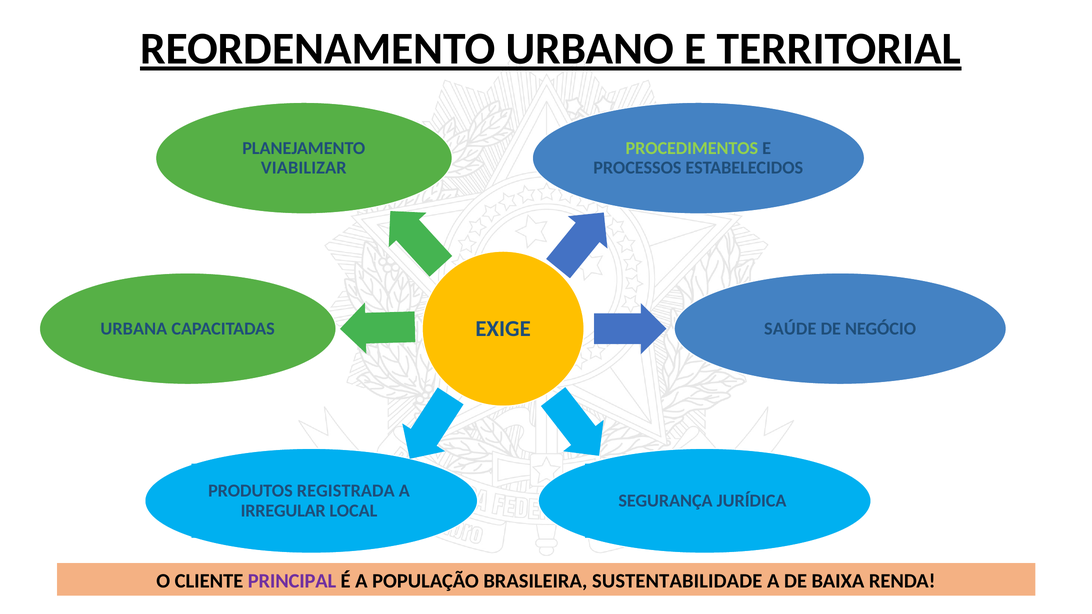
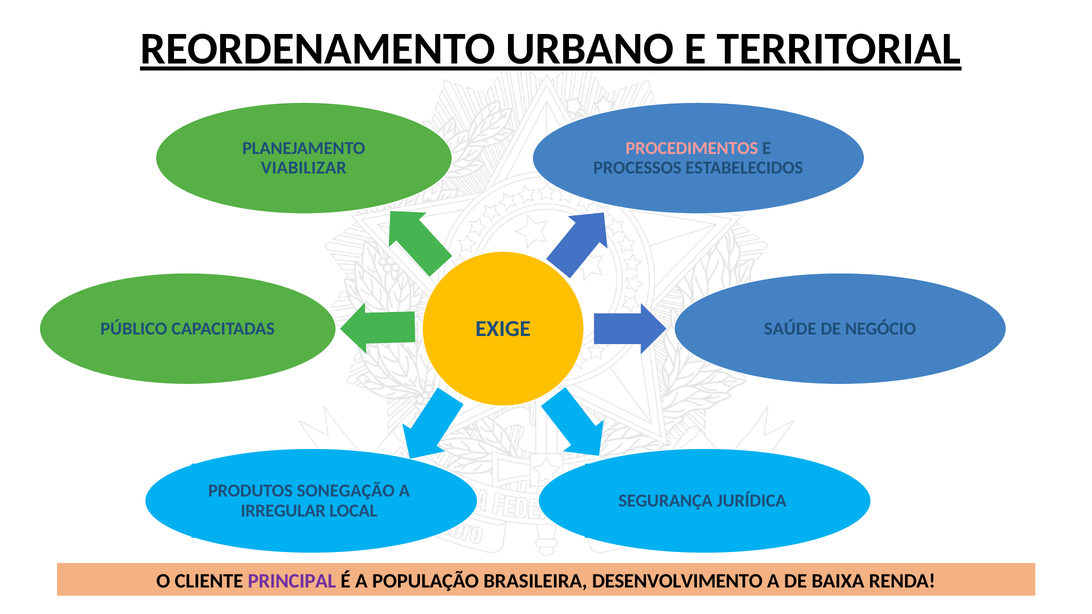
PROCEDIMENTOS colour: light green -> pink
URBANA: URBANA -> PÚBLICO
REGISTRADA: REGISTRADA -> SONEGAÇÃO
SUSTENTABILIDADE: SUSTENTABILIDADE -> DESENVOLVIMENTO
